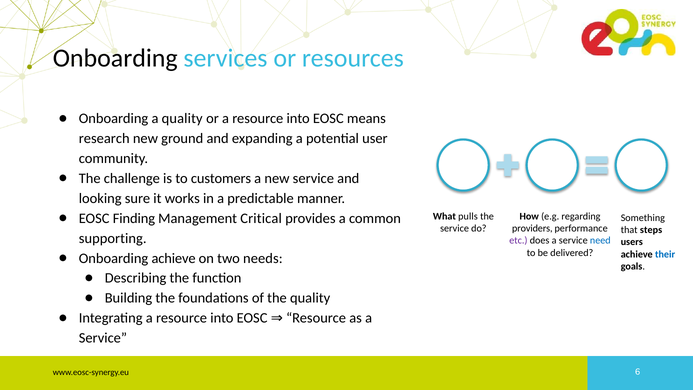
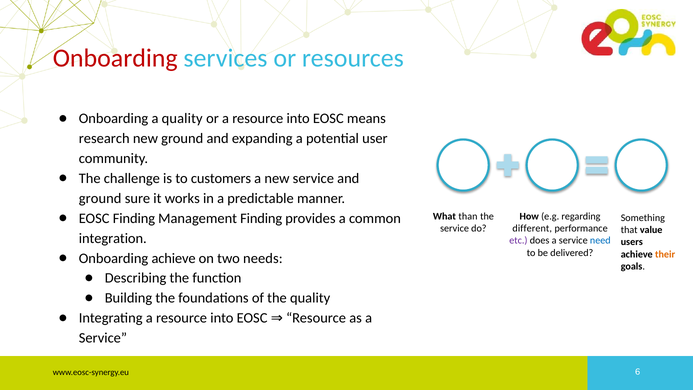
Onboarding at (115, 58) colour: black -> red
looking at (100, 198): looking -> ground
Management Critical: Critical -> Finding
pulls: pulls -> than
providers: providers -> different
that steps: steps -> value
supporting: supporting -> integration
their colour: blue -> orange
